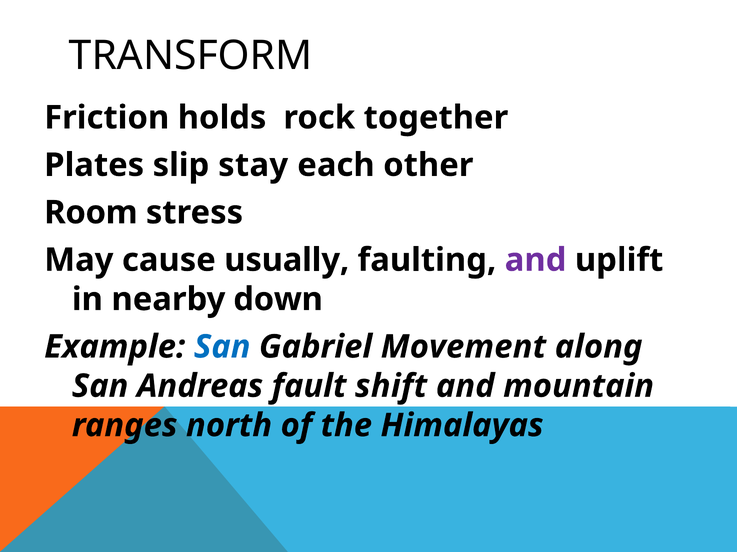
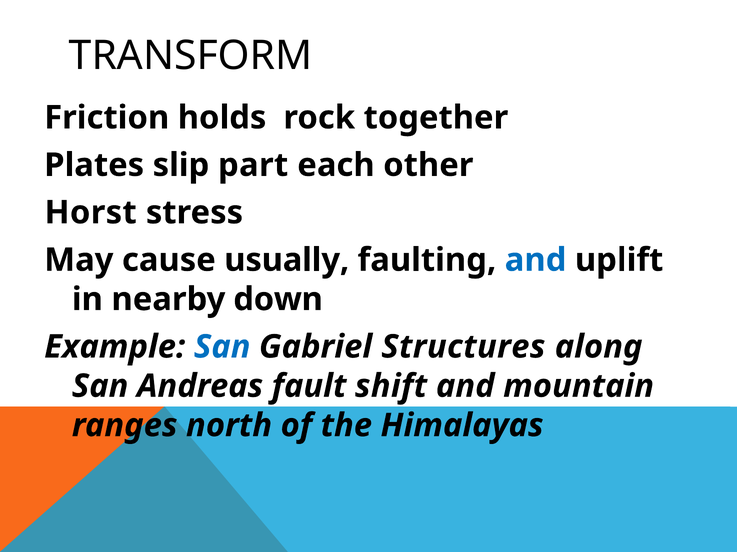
stay: stay -> part
Room: Room -> Horst
and at (536, 260) colour: purple -> blue
Movement: Movement -> Structures
